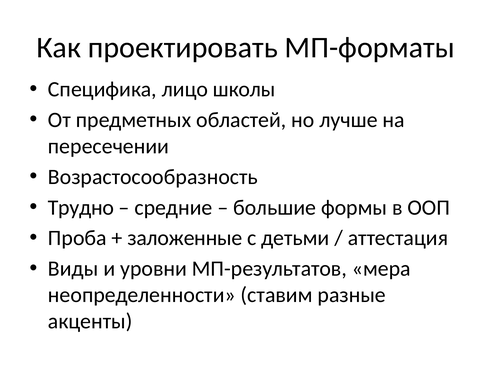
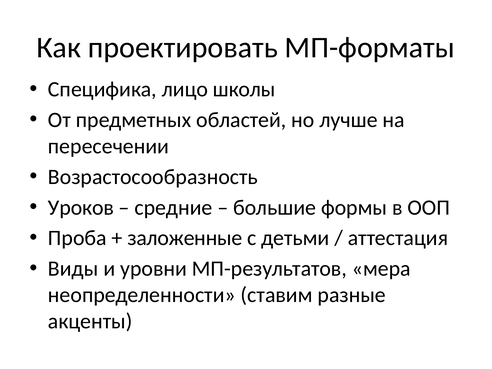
Трудно: Трудно -> Уроков
